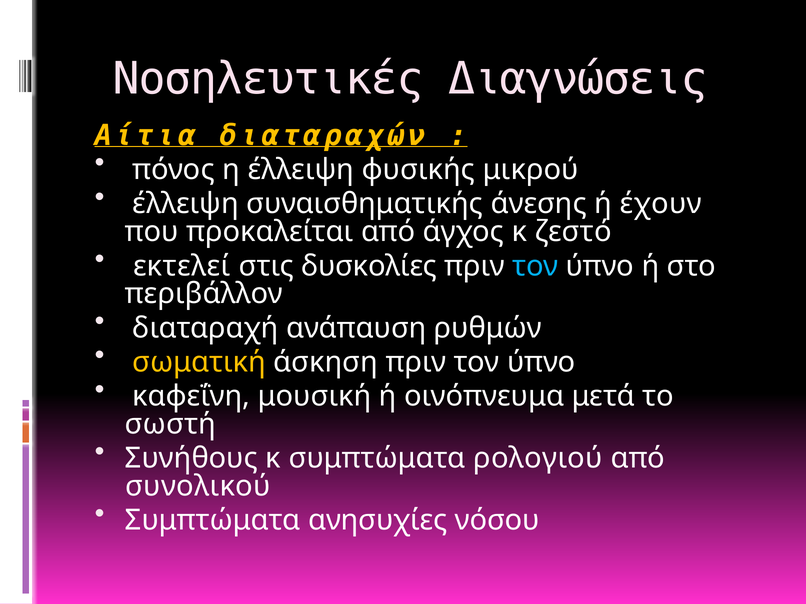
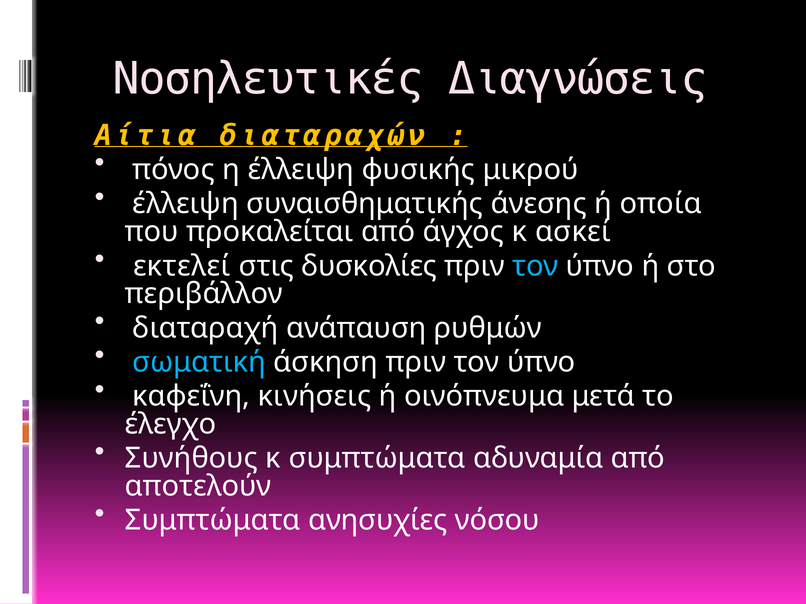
έχουν: έχουν -> οποία
ζεστό: ζεστό -> ασκεί
σωματική colour: yellow -> light blue
μουσική: μουσική -> κινήσεις
σωστή: σωστή -> έλεγχο
ρολογιού: ρολογιού -> αδυναμία
συνολικού: συνολικού -> αποτελούν
